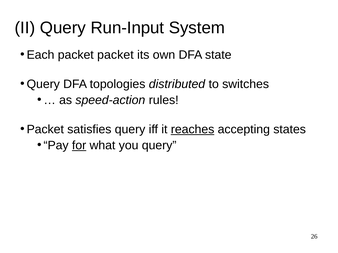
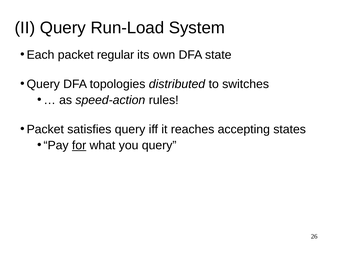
Run-Input: Run-Input -> Run-Load
packet packet: packet -> regular
reaches underline: present -> none
